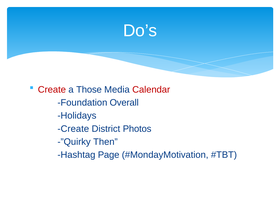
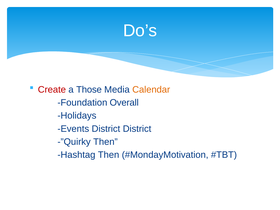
Calendar colour: red -> orange
Create at (73, 129): Create -> Events
District Photos: Photos -> District
Hashtag Page: Page -> Then
